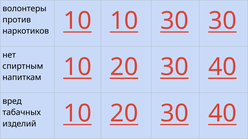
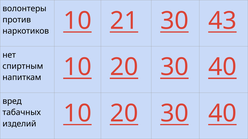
10 10: 10 -> 21
30 30: 30 -> 43
